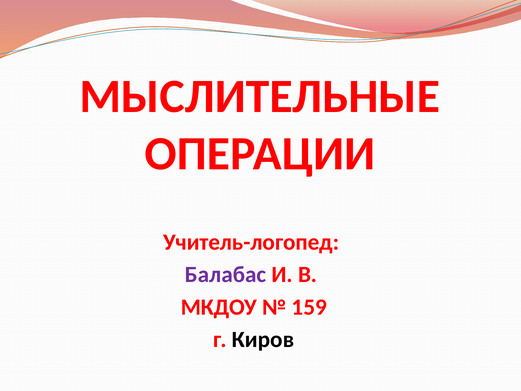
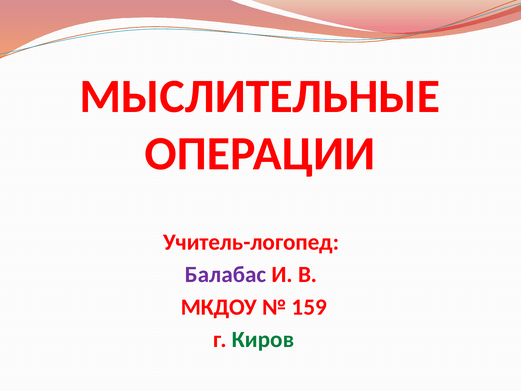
Киров colour: black -> green
